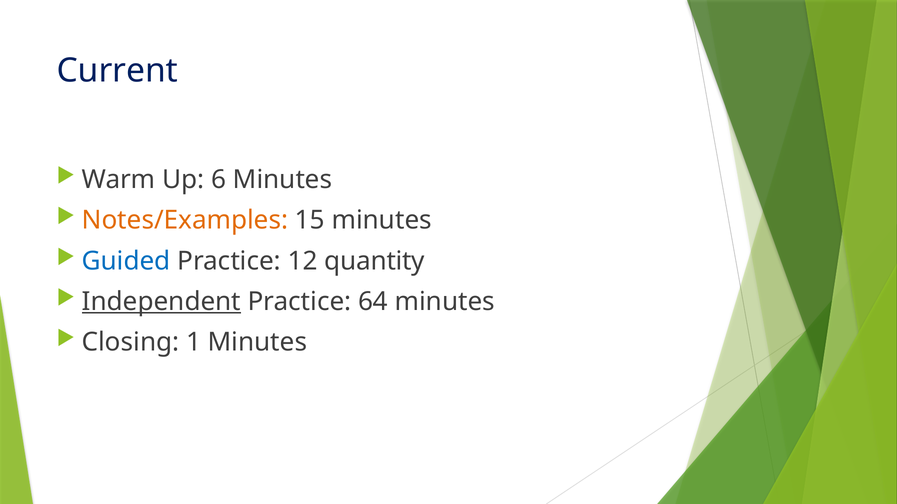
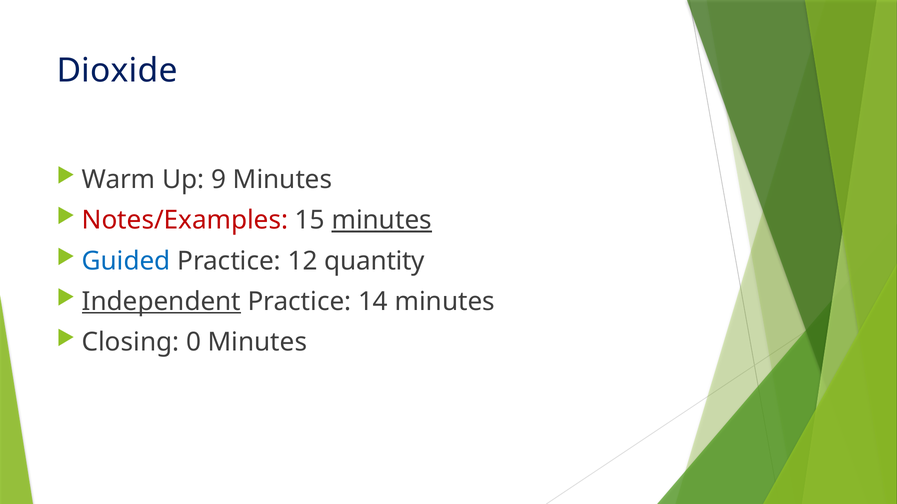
Current: Current -> Dioxide
6: 6 -> 9
Notes/Examples colour: orange -> red
minutes at (382, 220) underline: none -> present
64: 64 -> 14
1: 1 -> 0
